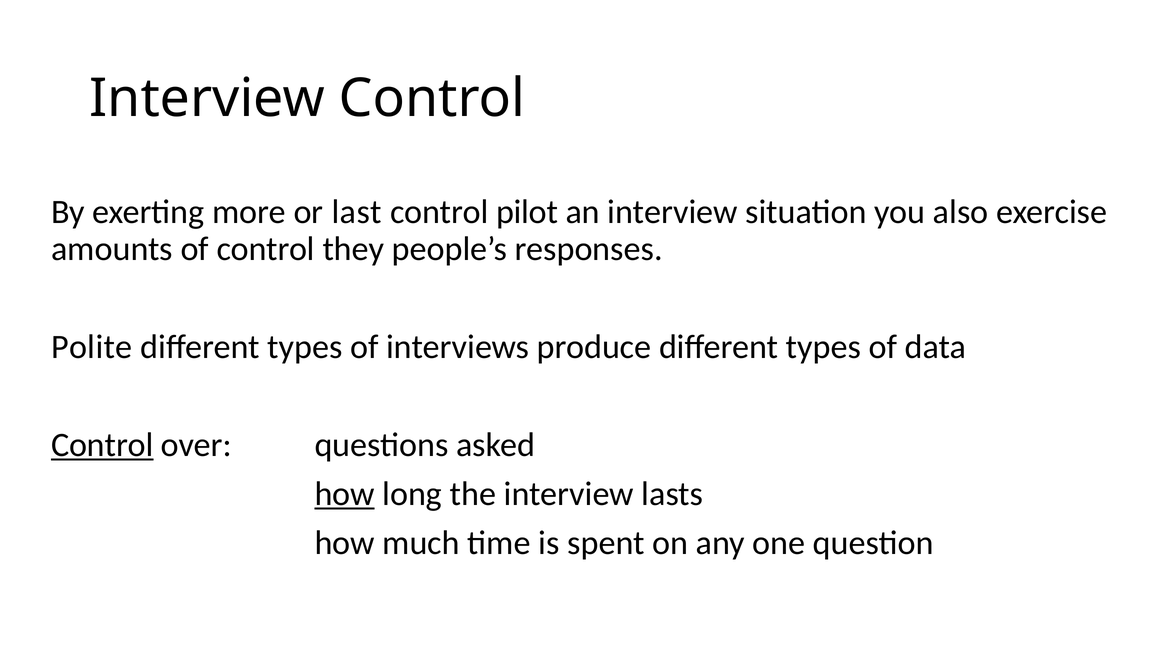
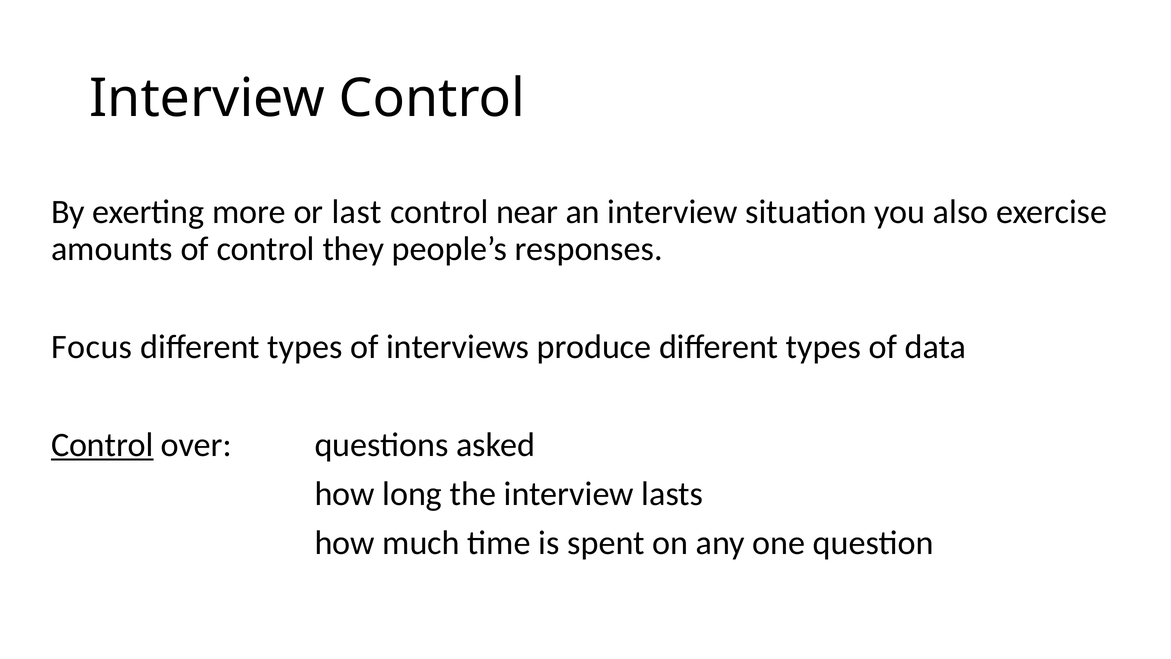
pilot: pilot -> near
Polite: Polite -> Focus
how at (345, 494) underline: present -> none
